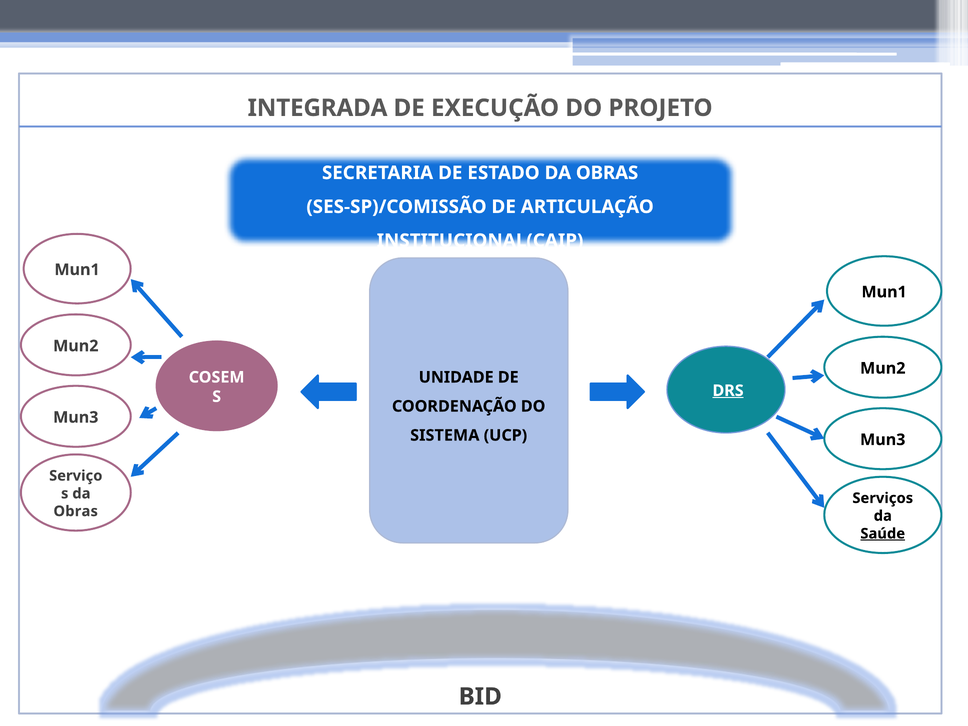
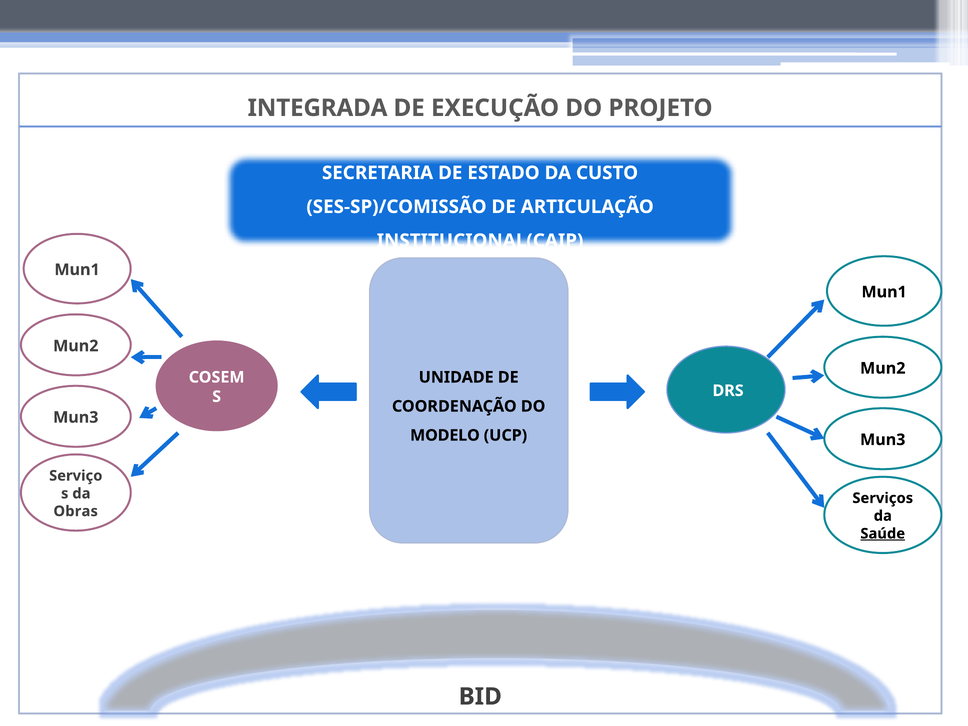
ESTADO DA OBRAS: OBRAS -> CUSTO
DRS underline: present -> none
SISTEMA: SISTEMA -> MODELO
